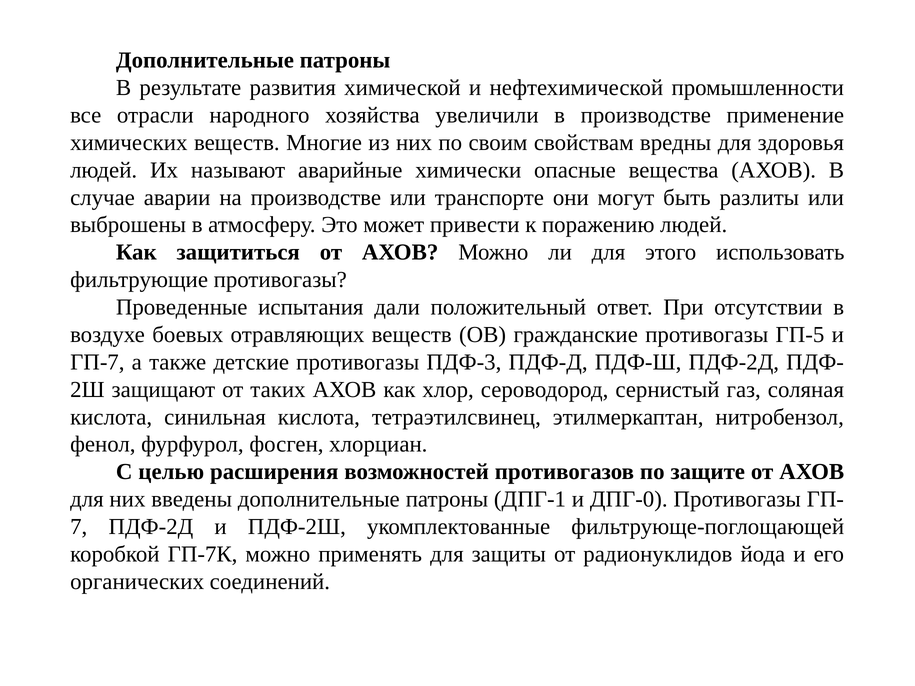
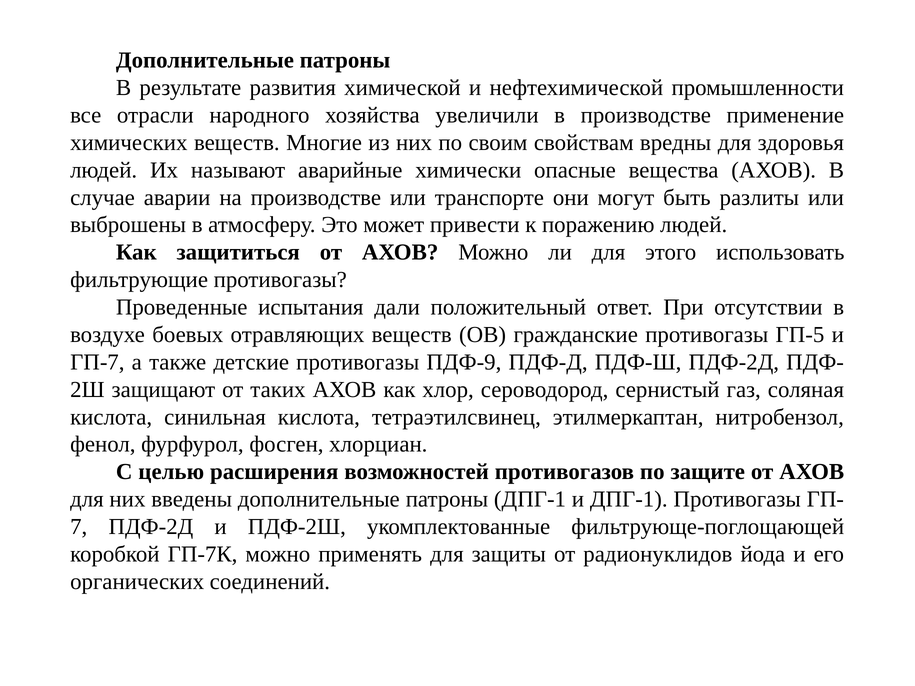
ПДФ-3: ПДФ-3 -> ПДФ-9
и ДПГ-0: ДПГ-0 -> ДПГ-1
